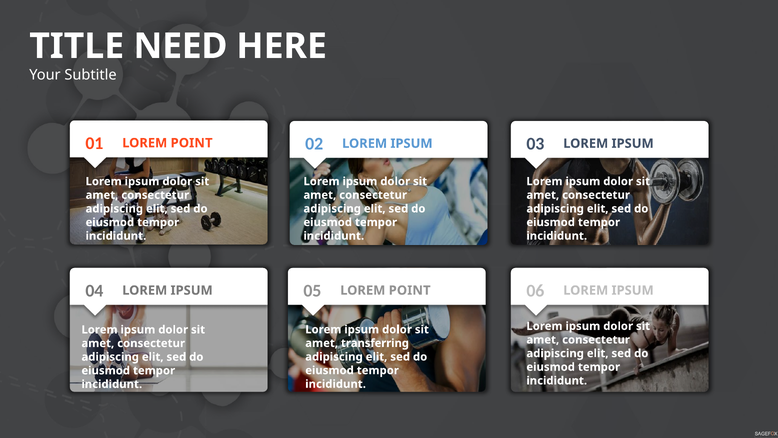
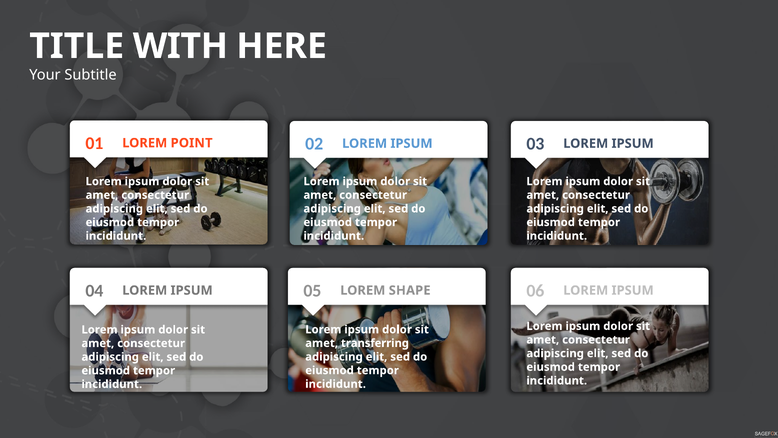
NEED: NEED -> WITH
05 LOREM POINT: POINT -> SHAPE
